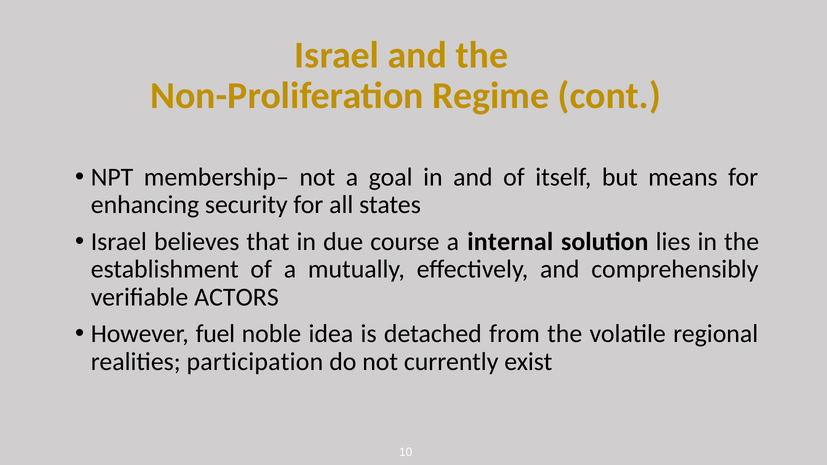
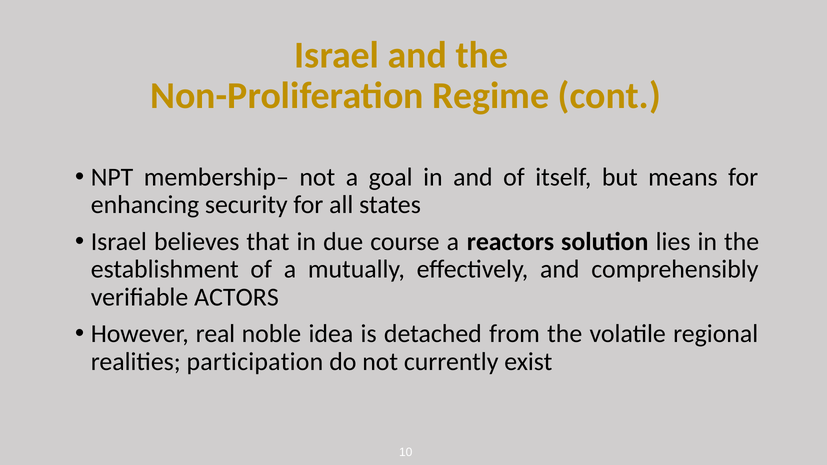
internal: internal -> reactors
fuel: fuel -> real
